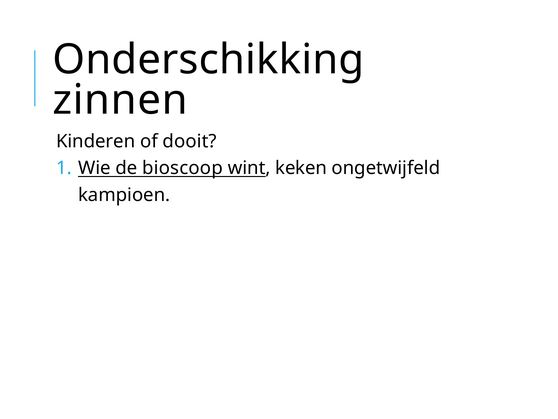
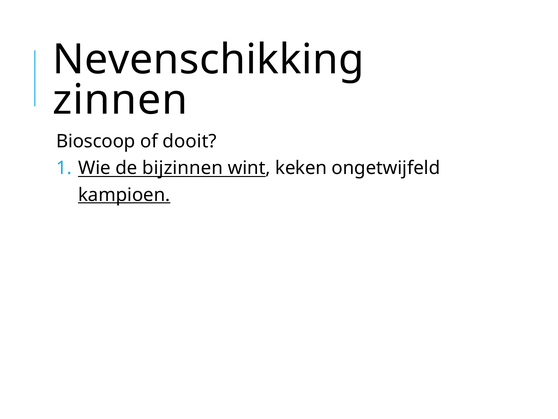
Onderschikking: Onderschikking -> Nevenschikking
Kinderen: Kinderen -> Bioscoop
bioscoop: bioscoop -> bijzinnen
kampioen underline: none -> present
